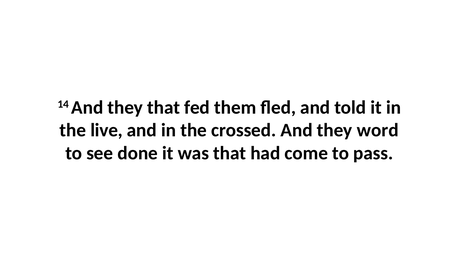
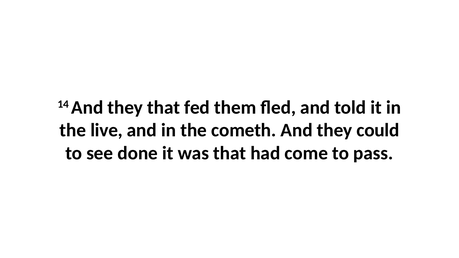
crossed: crossed -> cometh
word: word -> could
